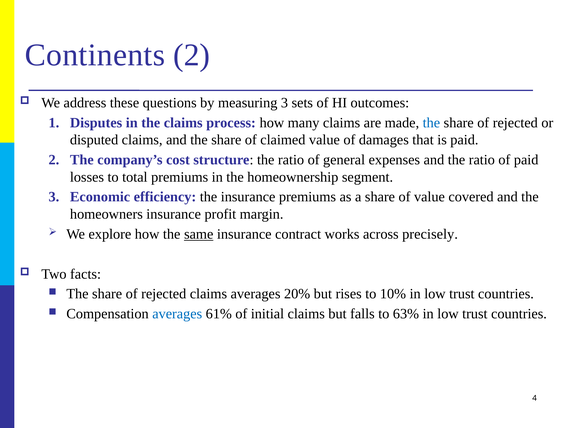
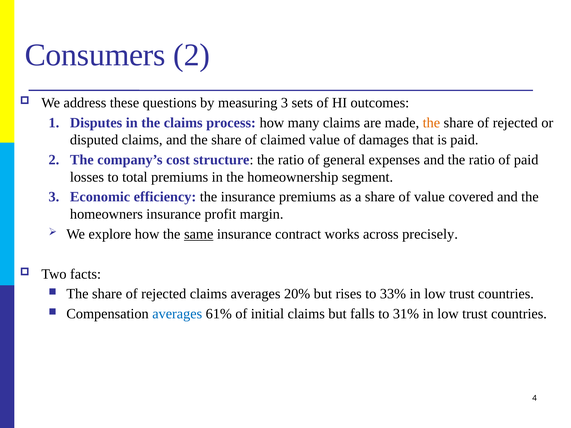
Continents: Continents -> Consumers
the at (431, 123) colour: blue -> orange
10%: 10% -> 33%
63%: 63% -> 31%
